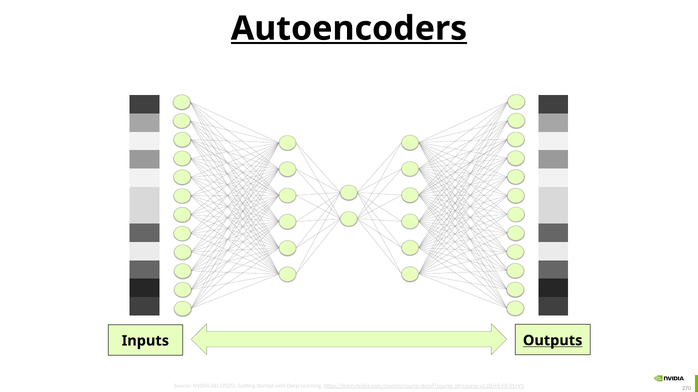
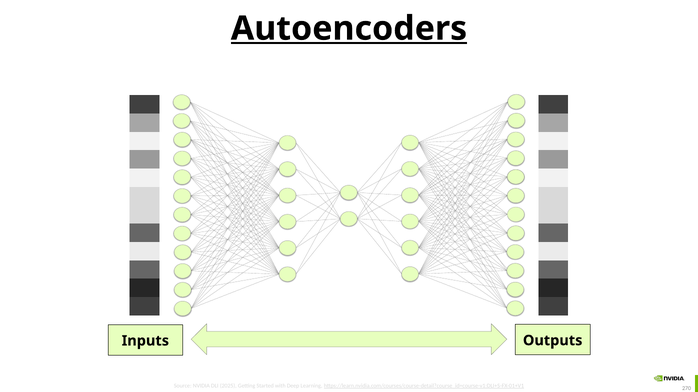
Outputs underline: present -> none
